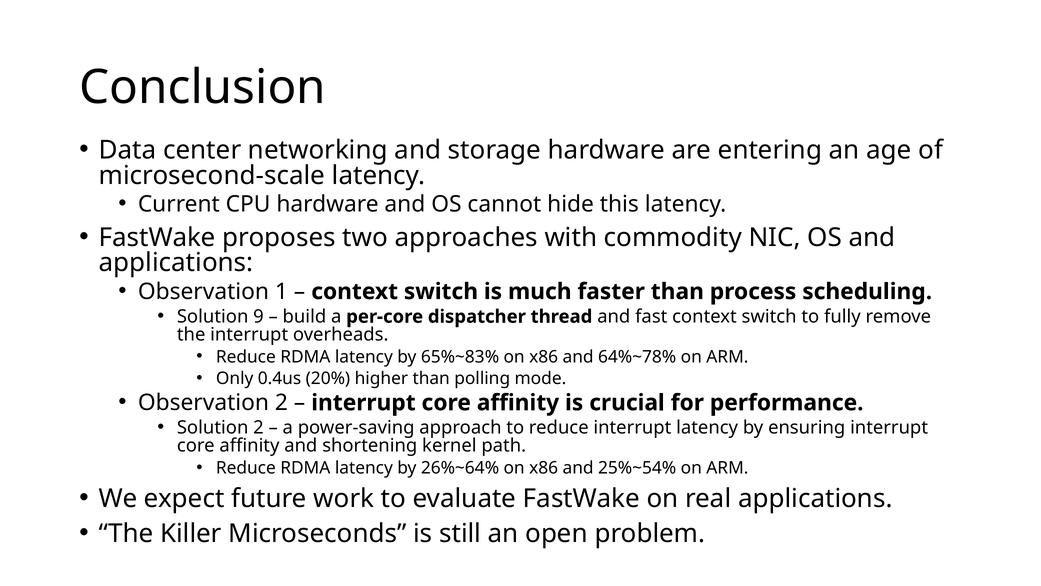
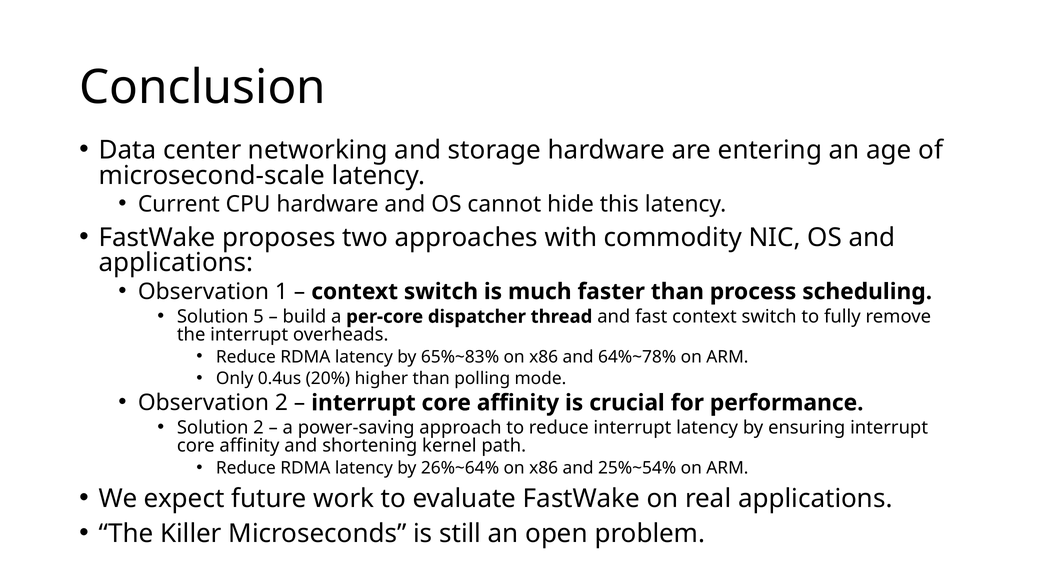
9: 9 -> 5
